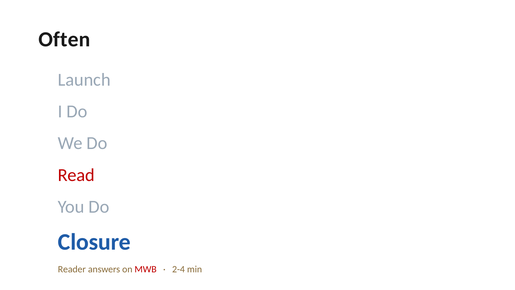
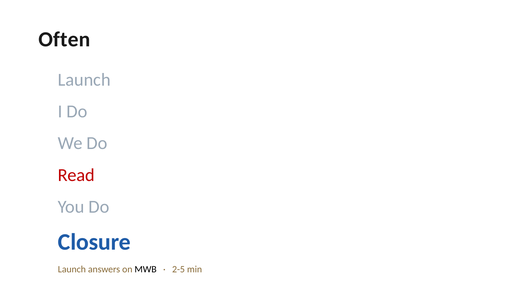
Reader at (72, 269): Reader -> Launch
MWB colour: red -> black
2-4: 2-4 -> 2-5
